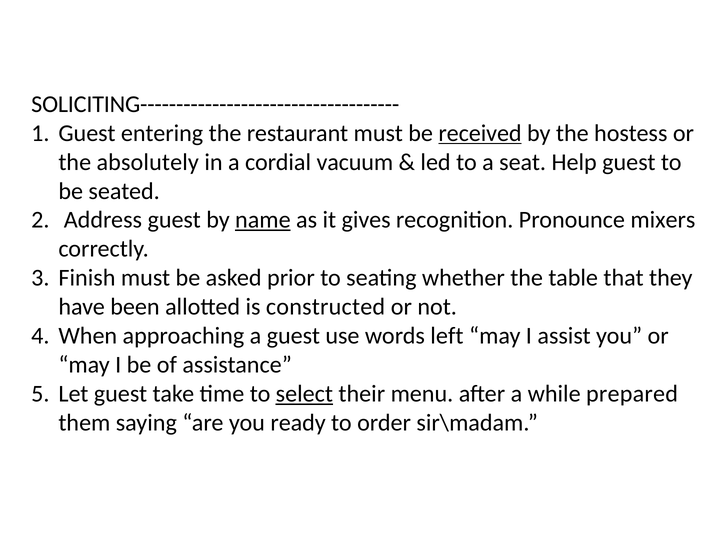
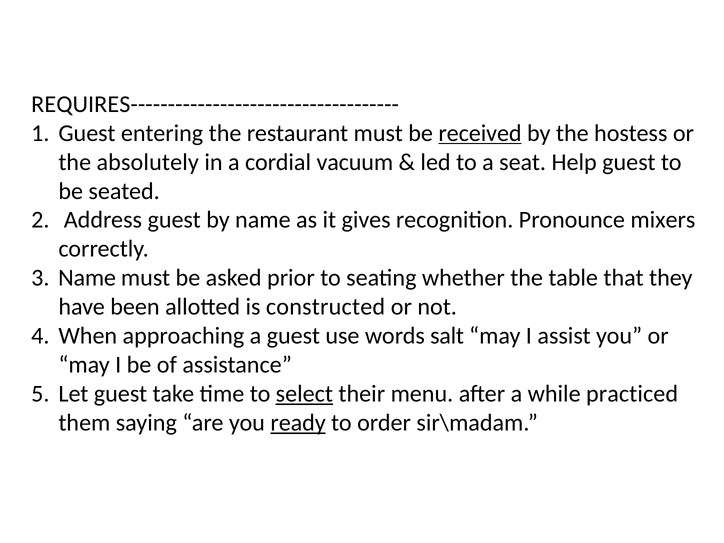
SOLICITING------------------------------------: SOLICITING------------------------------------ -> REQUIRES------------------------------------
name at (263, 220) underline: present -> none
Finish at (87, 278): Finish -> Name
left: left -> salt
prepared: prepared -> practiced
ready underline: none -> present
